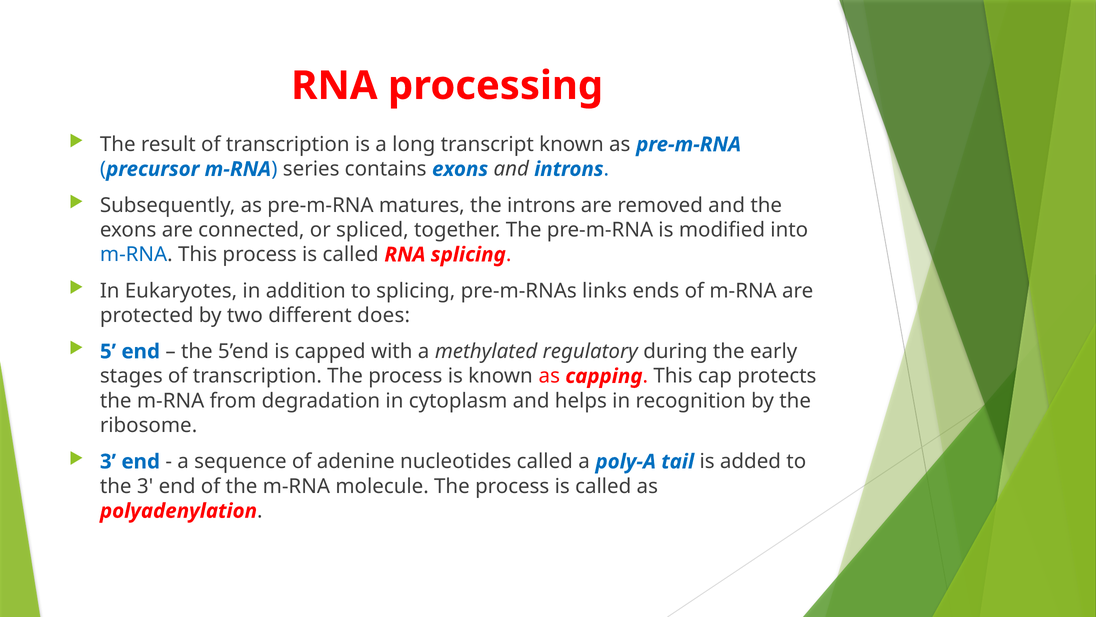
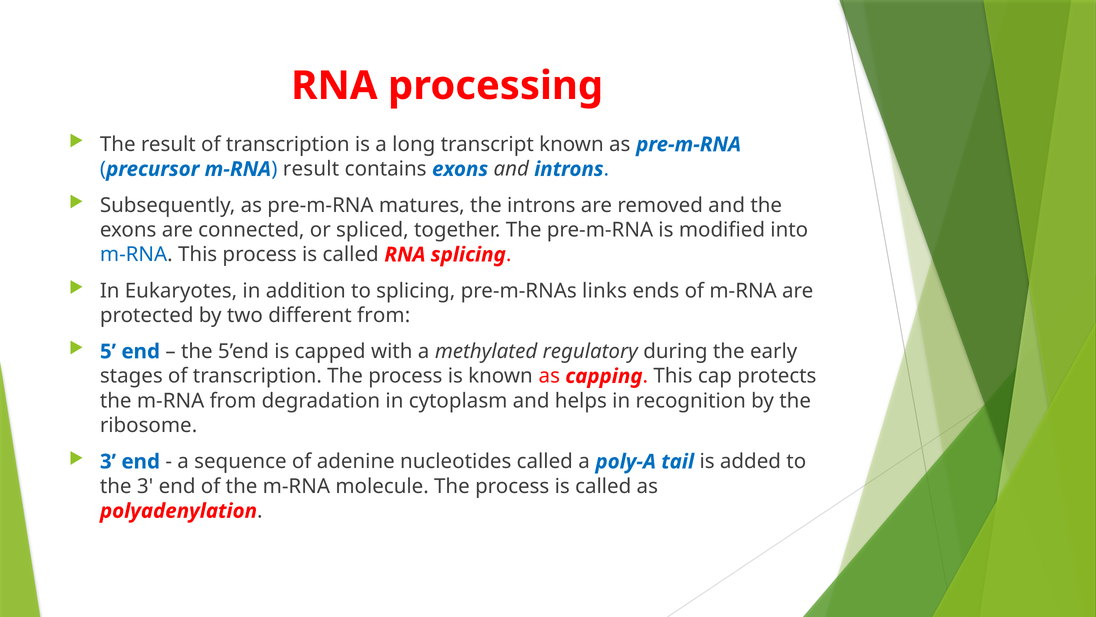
series at (311, 169): series -> result
different does: does -> from
